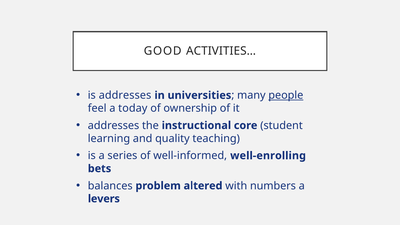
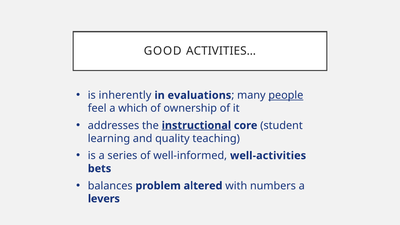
is addresses: addresses -> inherently
universities: universities -> evaluations
today: today -> which
instructional underline: none -> present
well-enrolling: well-enrolling -> well-activities
